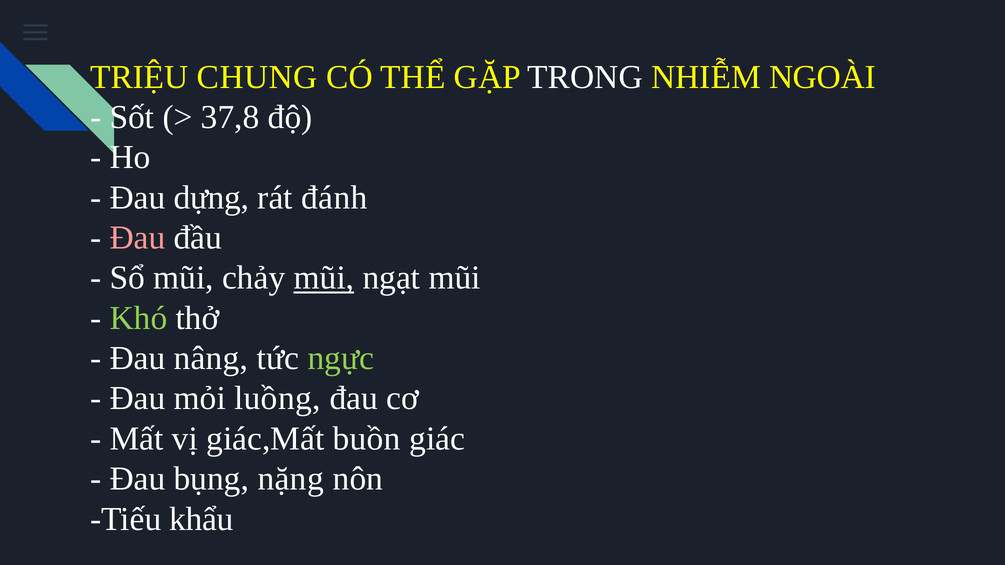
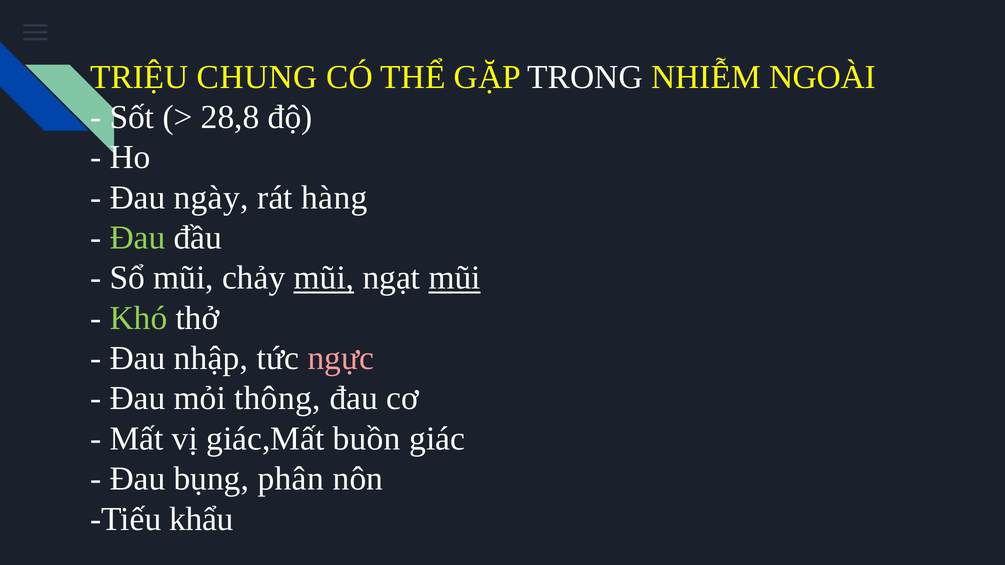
37,8: 37,8 -> 28,8
dựng: dựng -> ngày
đánh: đánh -> hàng
Đau at (137, 238) colour: pink -> light green
mũi at (455, 278) underline: none -> present
nâng: nâng -> nhập
ngực colour: light green -> pink
luồng: luồng -> thông
nặng: nặng -> phân
